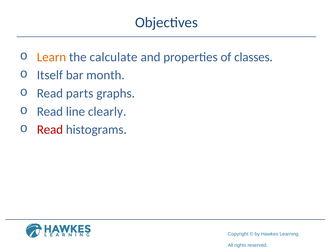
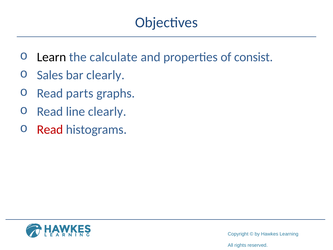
Learn colour: orange -> black
classes: classes -> consist
Itself: Itself -> Sales
bar month: month -> clearly
